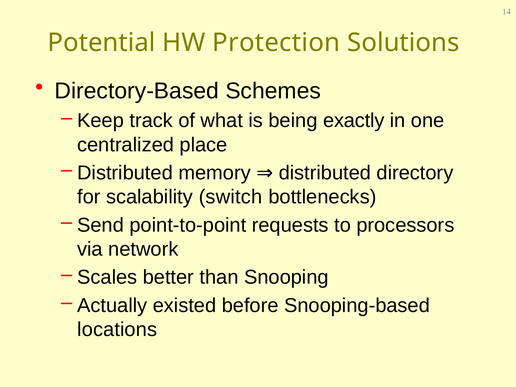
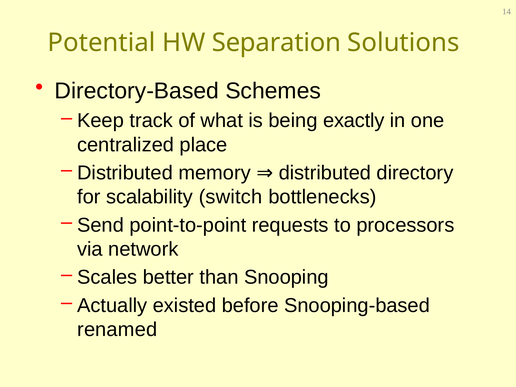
Protection: Protection -> Separation
locations: locations -> renamed
